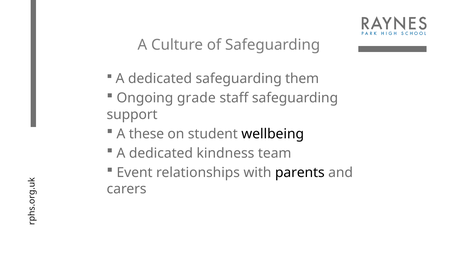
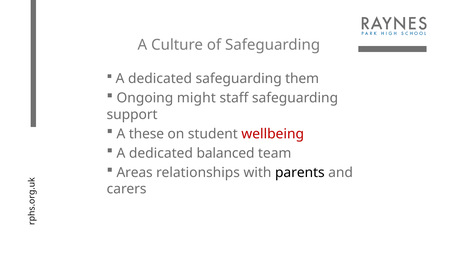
grade: grade -> might
wellbeing colour: black -> red
kindness: kindness -> balanced
Event: Event -> Areas
